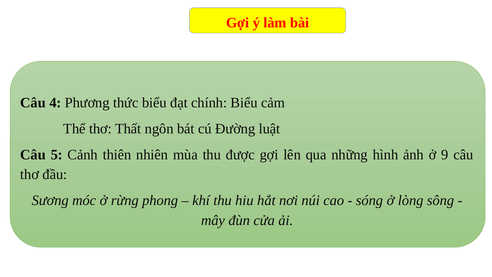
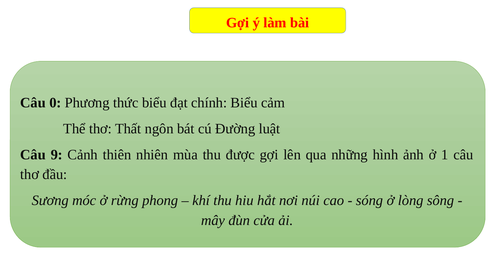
4: 4 -> 0
5: 5 -> 9
9: 9 -> 1
